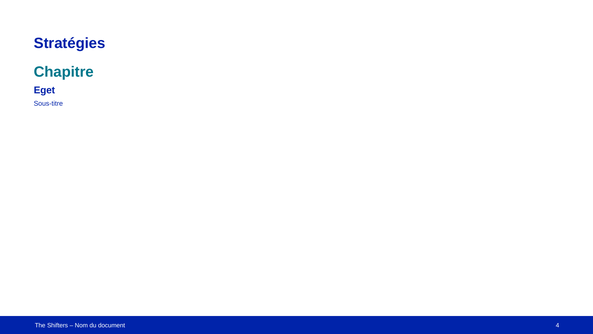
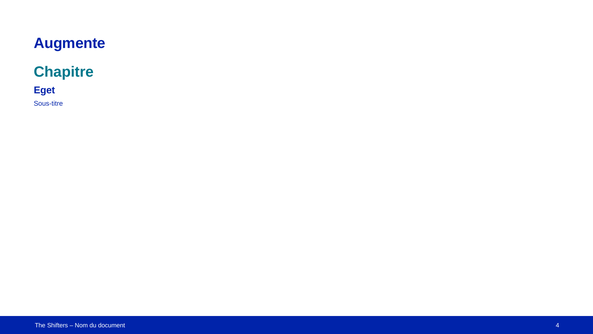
Stratégies: Stratégies -> Augmente
